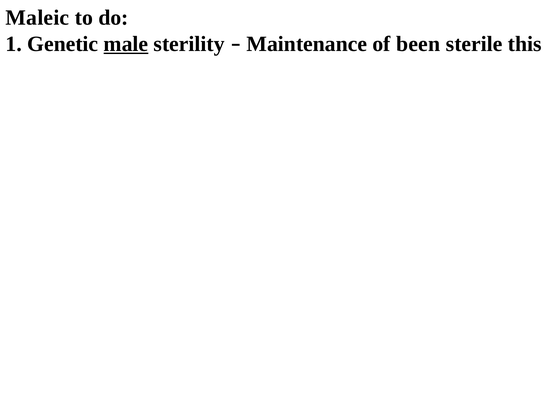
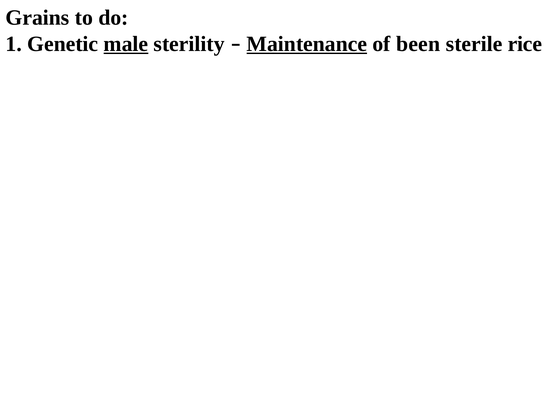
Maleic: Maleic -> Grains
Maintenance underline: none -> present
this: this -> rice
